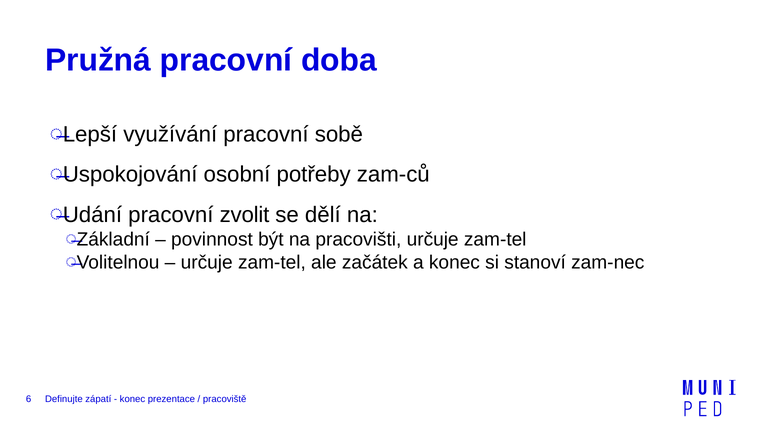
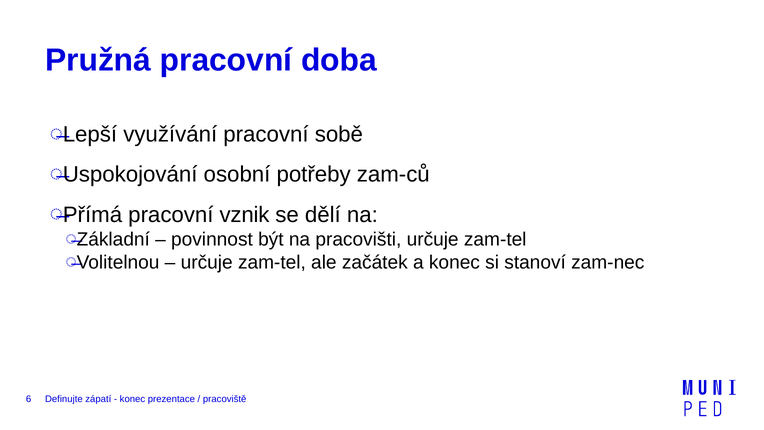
Udání: Udání -> Přímá
zvolit: zvolit -> vznik
